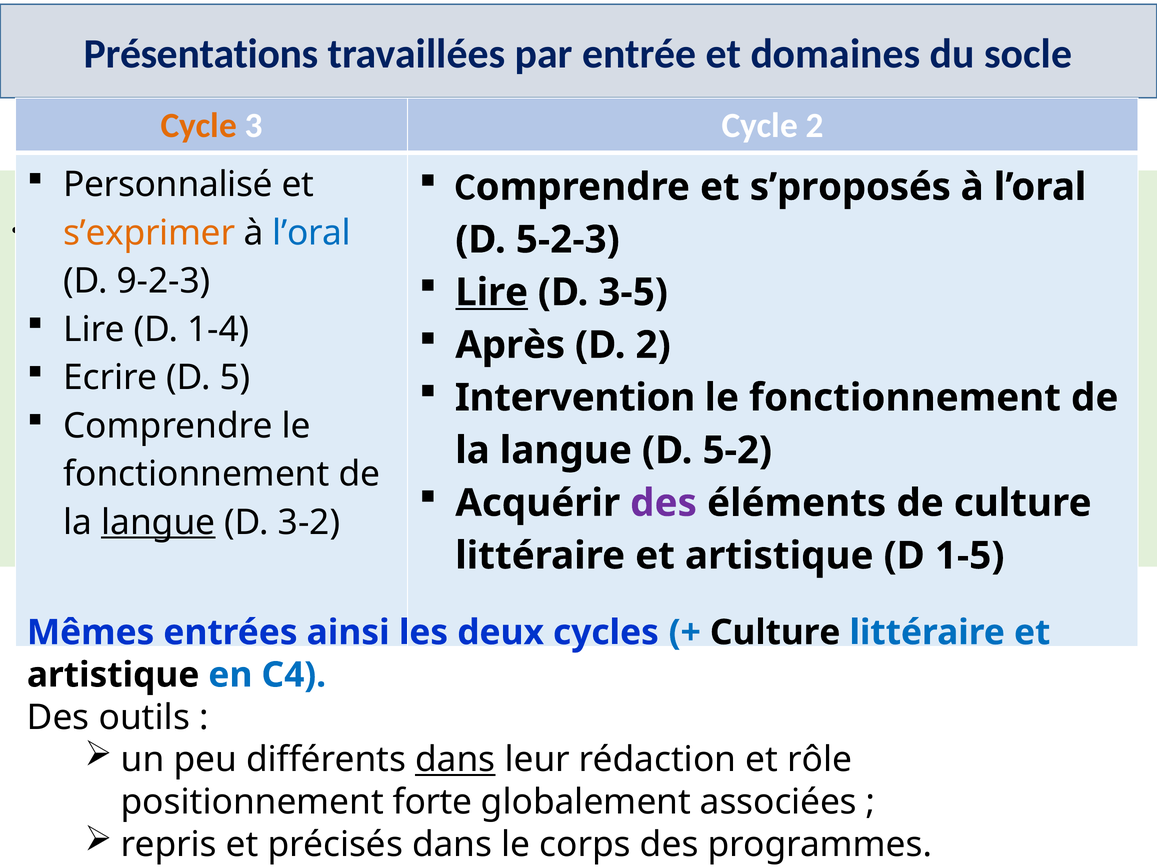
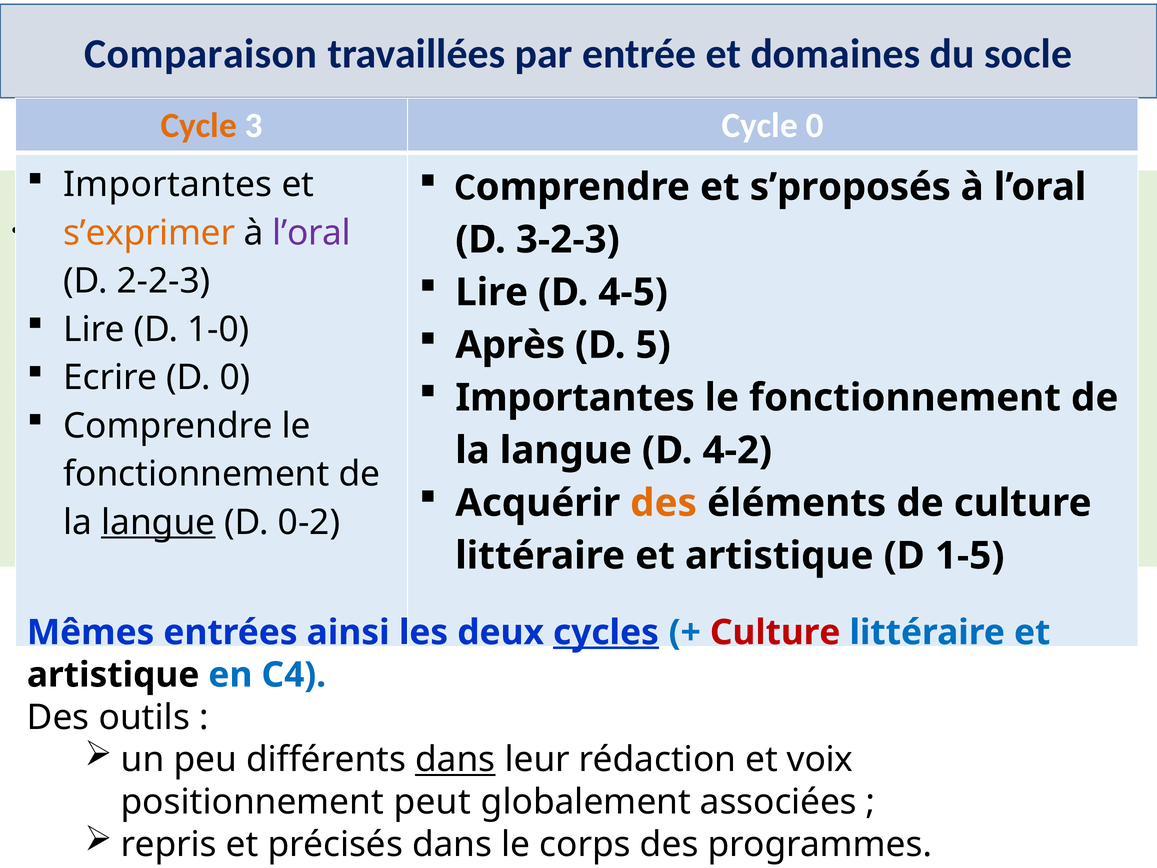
Présentations: Présentations -> Comparaison
Cycle 2: 2 -> 0
Personnalisé at (168, 185): Personnalisé -> Importantes
l’oral at (312, 233) colour: blue -> purple
5-2-3: 5-2-3 -> 3-2-3
9-2-3: 9-2-3 -> 2-2-3
Lire at (492, 292) underline: present -> none
3-5: 3-5 -> 4-5
1-4: 1-4 -> 1-0
D 2: 2 -> 5
D 5: 5 -> 0
Intervention at (575, 398): Intervention -> Importantes
5-2: 5-2 -> 4-2
des at (664, 503) colour: purple -> orange
3-2: 3-2 -> 0-2
cycles underline: none -> present
Culture at (775, 632) colour: black -> red
rôle: rôle -> voix
forte: forte -> peut
